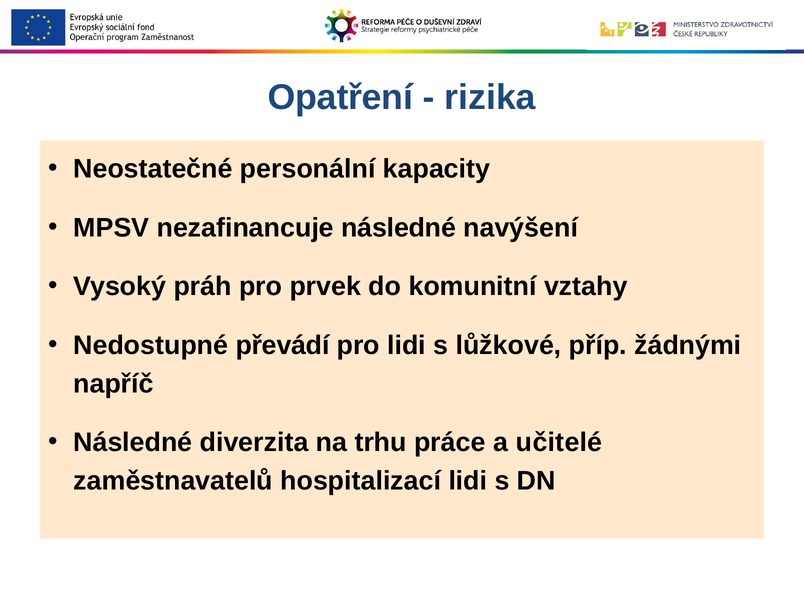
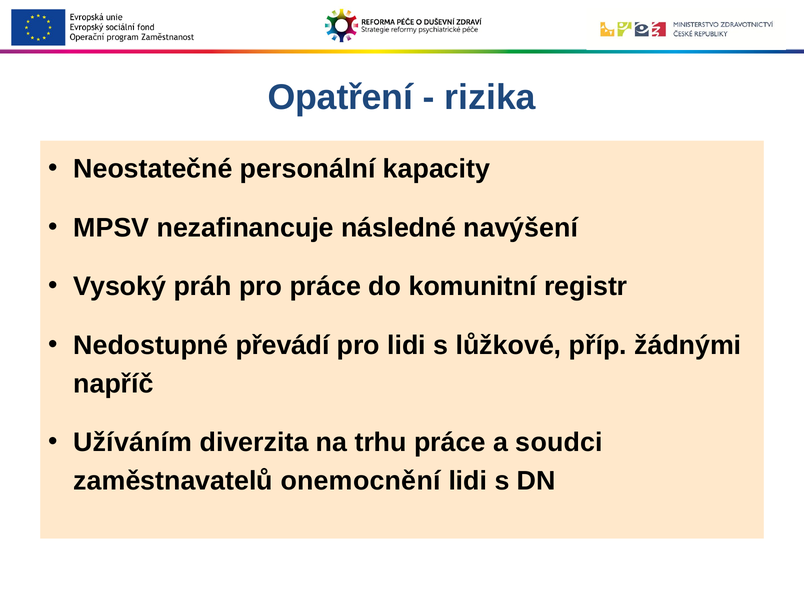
pro prvek: prvek -> práce
vztahy: vztahy -> registr
Následné at (133, 442): Následné -> Užíváním
učitelé: učitelé -> soudci
hospitalizací: hospitalizací -> onemocnění
